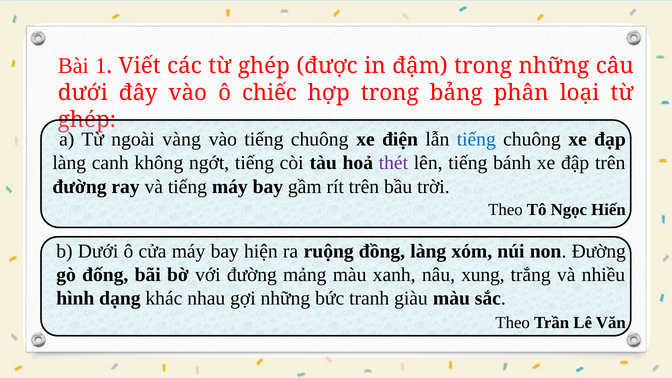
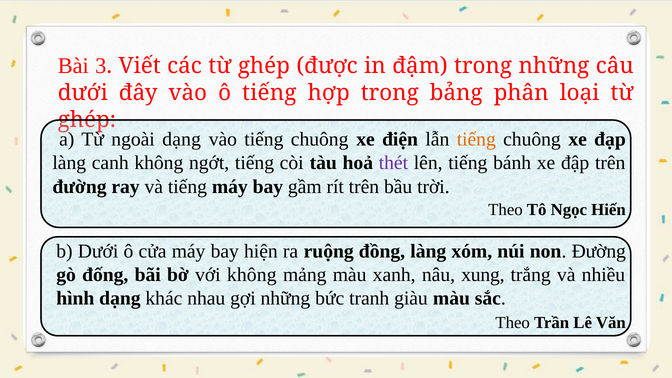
1: 1 -> 3
ô chiếc: chiếc -> tiếng
ngoài vàng: vàng -> dạng
tiếng at (476, 139) colour: blue -> orange
với đường: đường -> không
